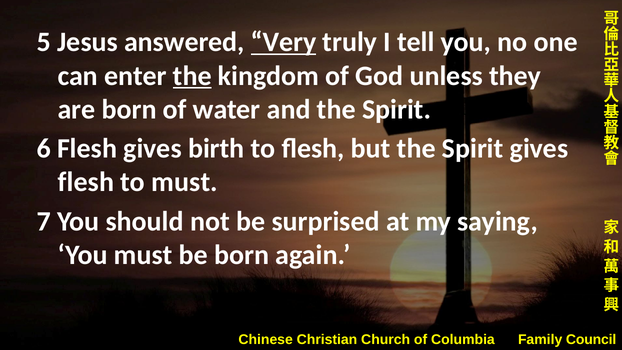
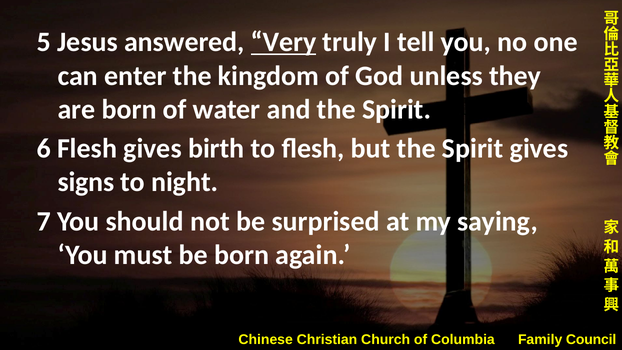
the at (192, 76) underline: present -> none
flesh at (86, 182): flesh -> signs
to must: must -> night
